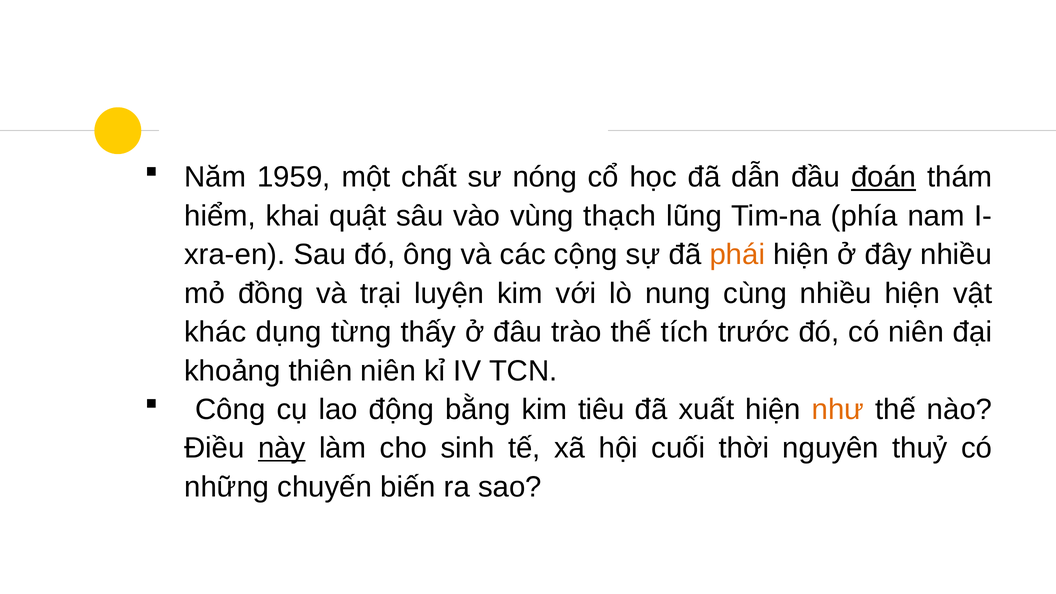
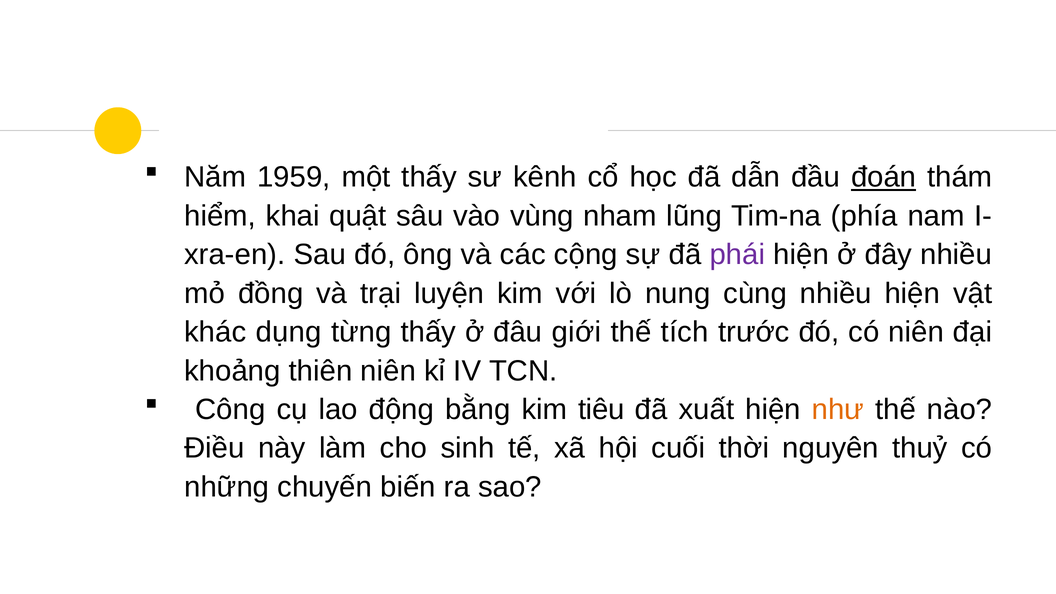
một chất: chất -> thấy
nóng: nóng -> kênh
thạch: thạch -> nham
phái colour: orange -> purple
trào: trào -> giới
này underline: present -> none
